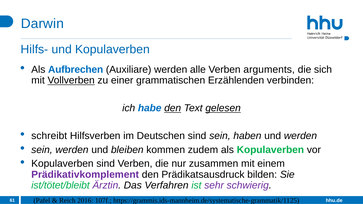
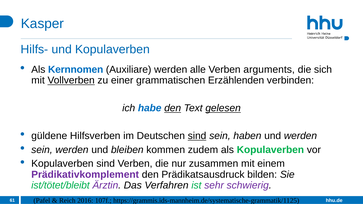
Darwin: Darwin -> Kasper
Aufbrechen: Aufbrechen -> Kernnomen
schreibt: schreibt -> güldene
sind at (197, 136) underline: none -> present
